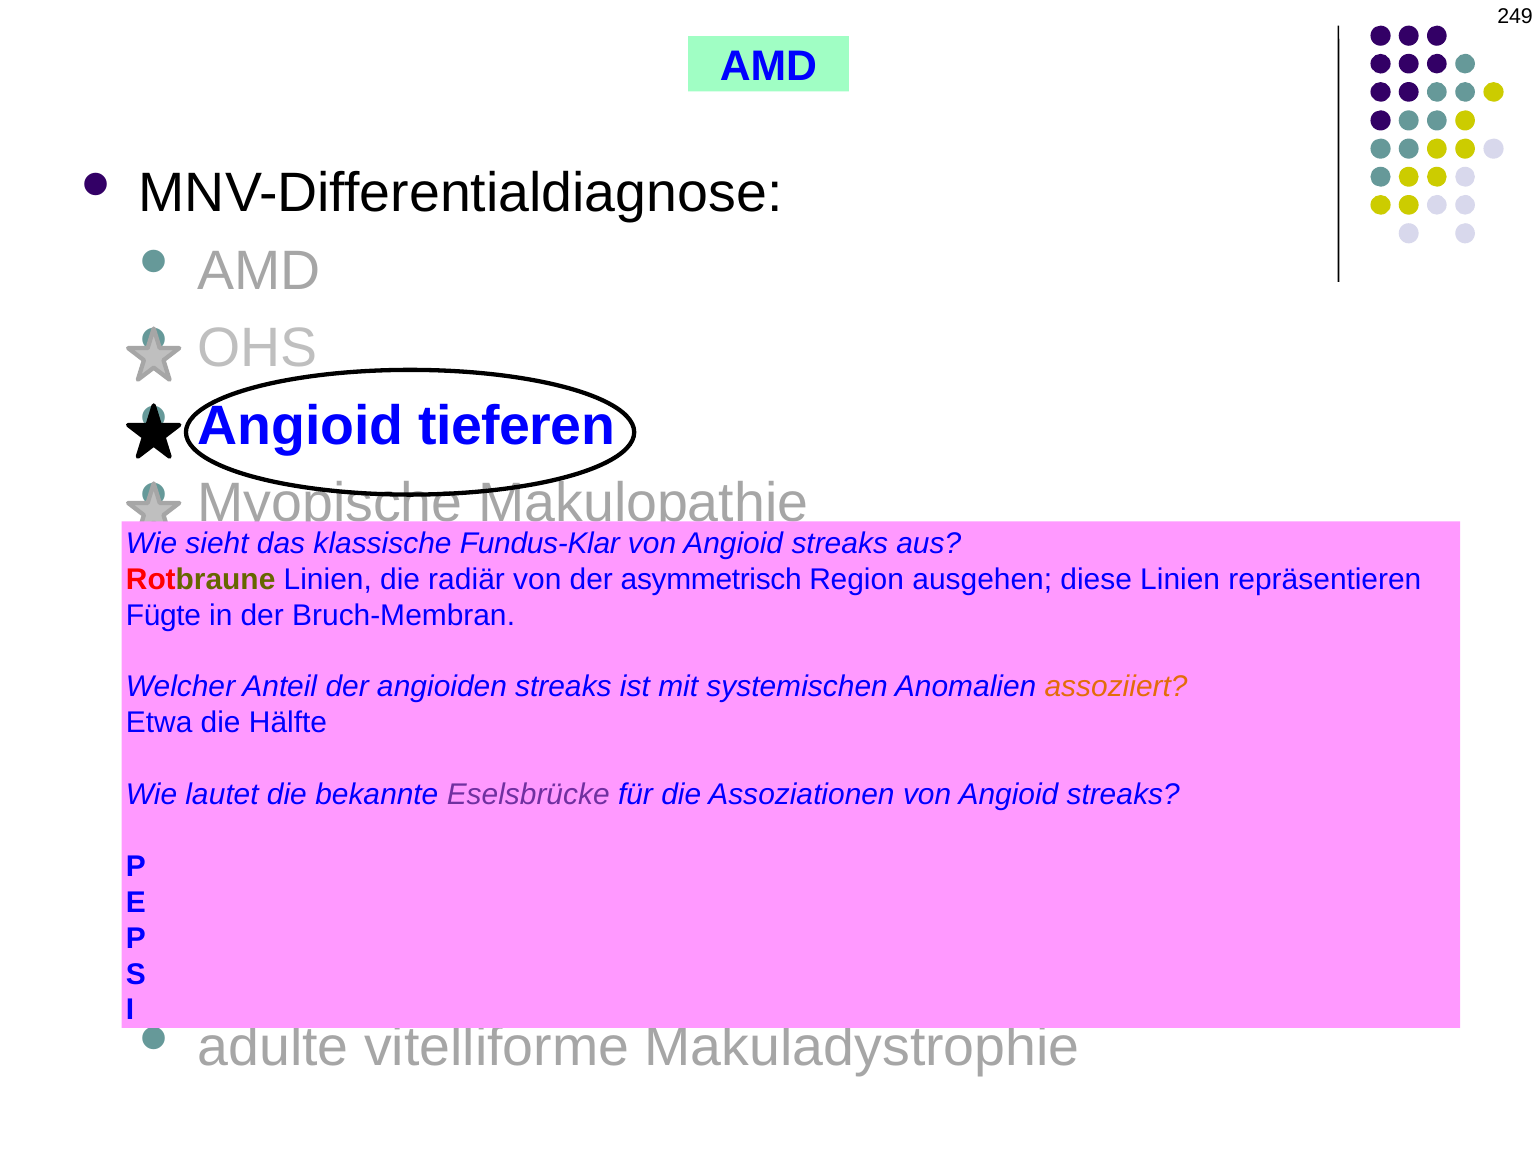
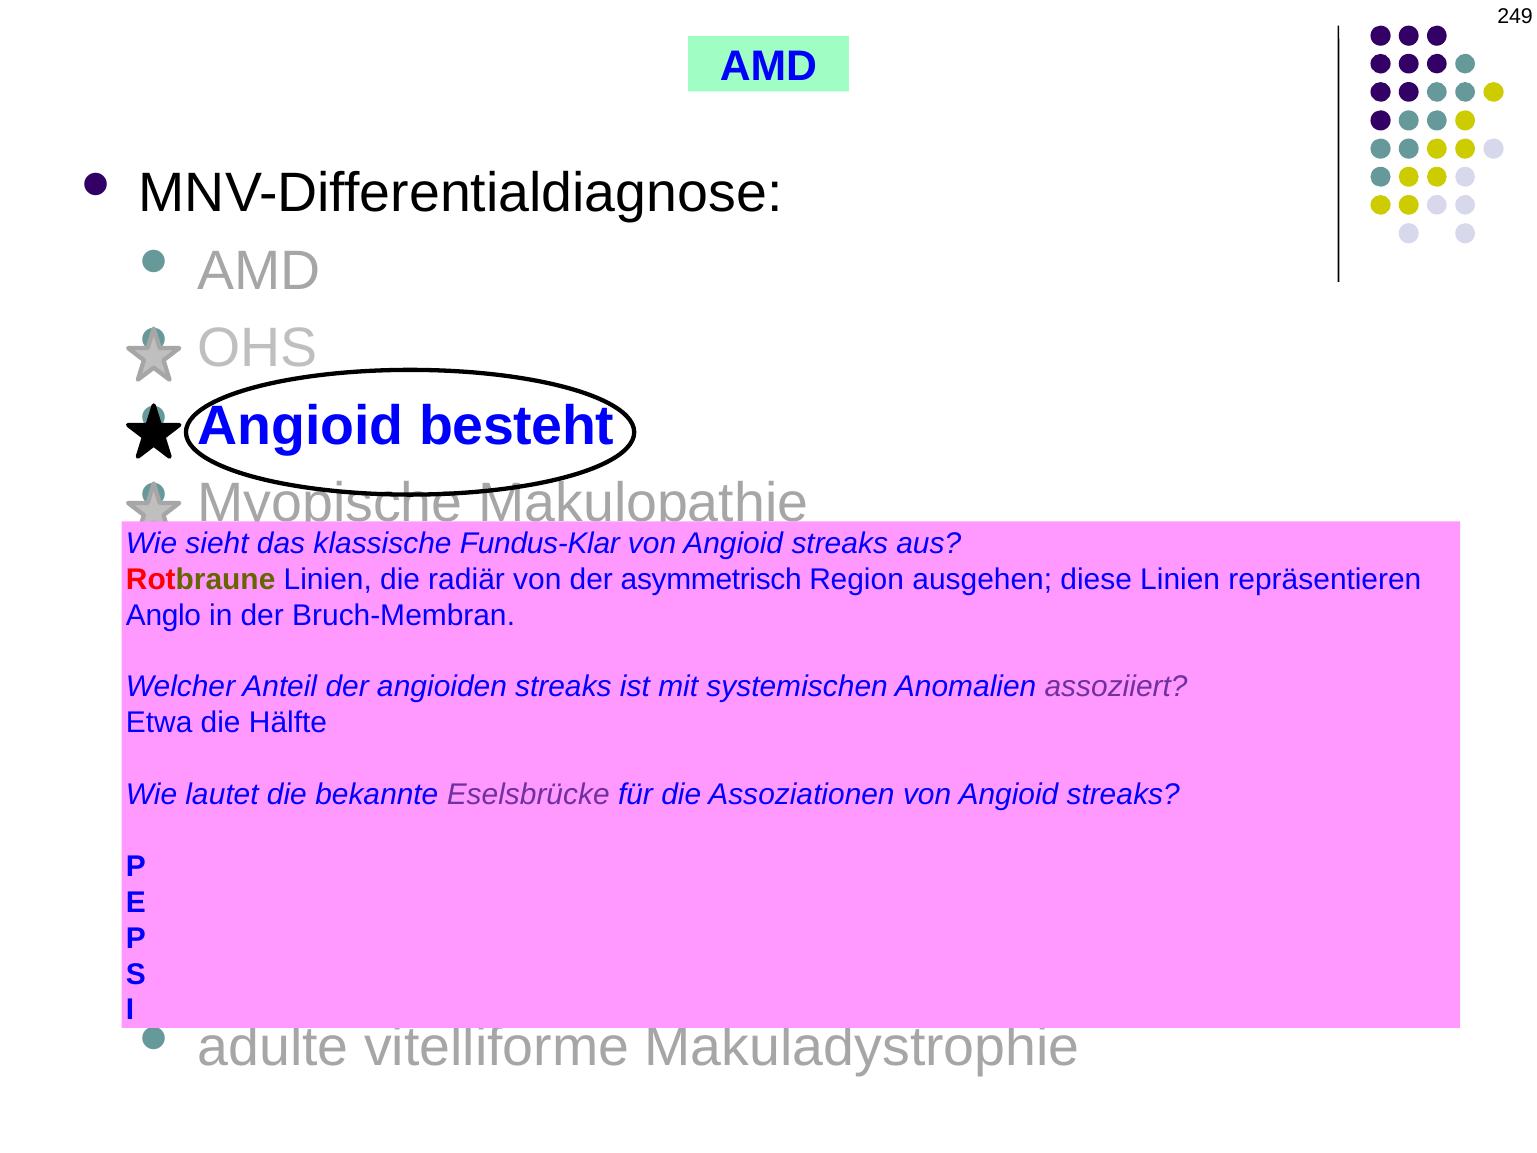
tieferen: tieferen -> besteht
Fügte: Fügte -> Anglo
assoziiert colour: orange -> purple
